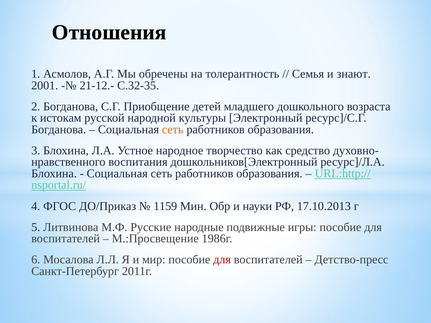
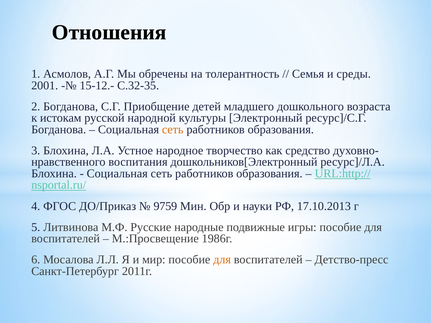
знают: знают -> среды
21-12.-: 21-12.- -> 15-12.-
1159: 1159 -> 9759
для at (222, 260) colour: red -> orange
